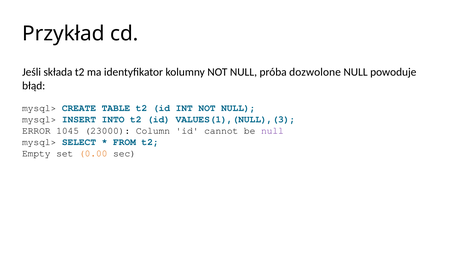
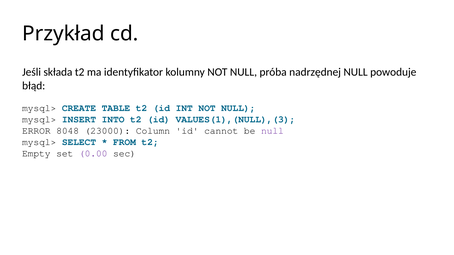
dozwolone: dozwolone -> nadrzędnej
1045: 1045 -> 8048
0.00 colour: orange -> purple
